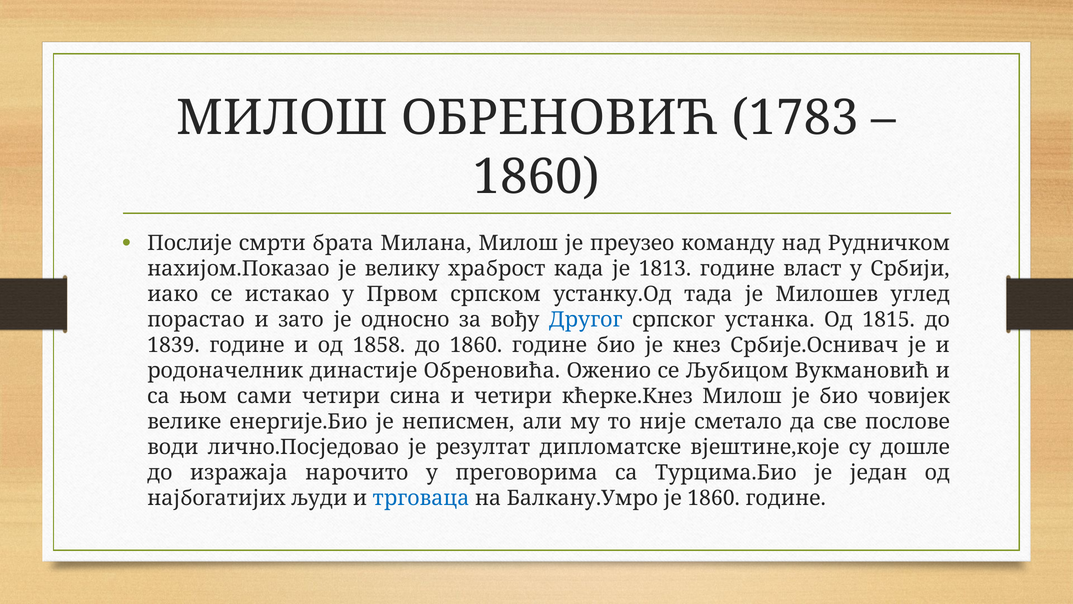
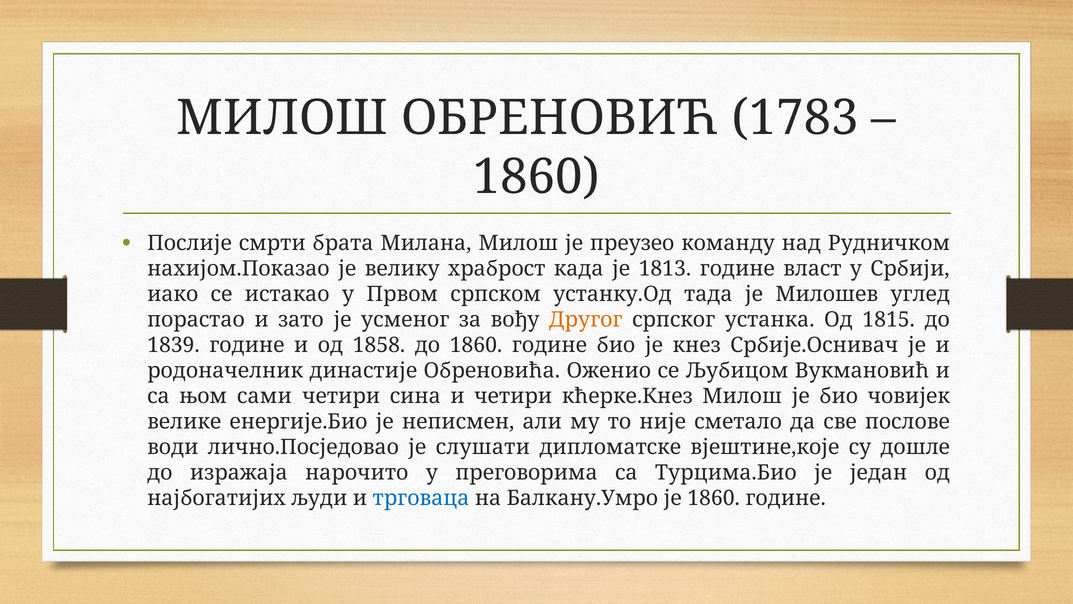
односно: односно -> усменог
Другог colour: blue -> orange
резултат: резултат -> слушати
